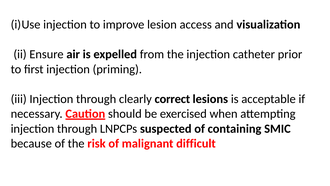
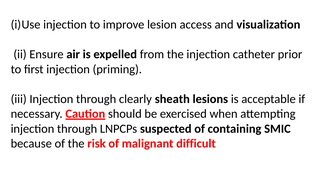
correct: correct -> sheath
